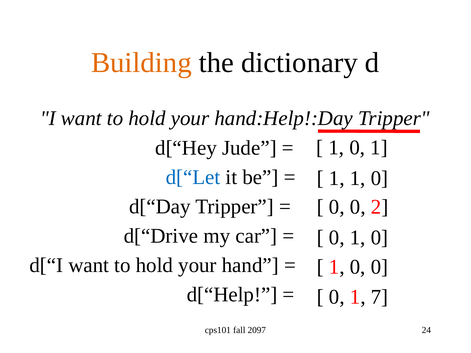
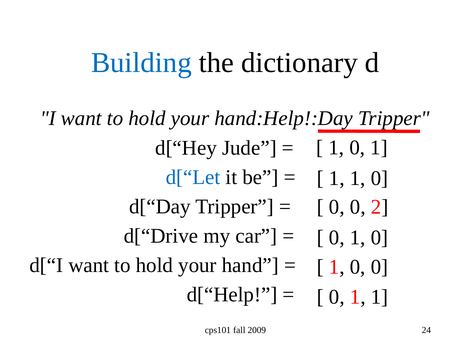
Building colour: orange -> blue
0 1 7: 7 -> 1
2097: 2097 -> 2009
